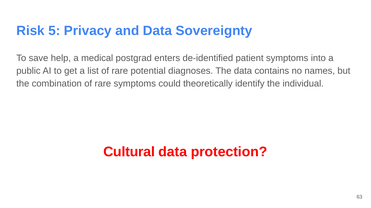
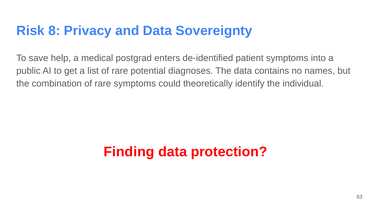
5: 5 -> 8
Cultural: Cultural -> Finding
